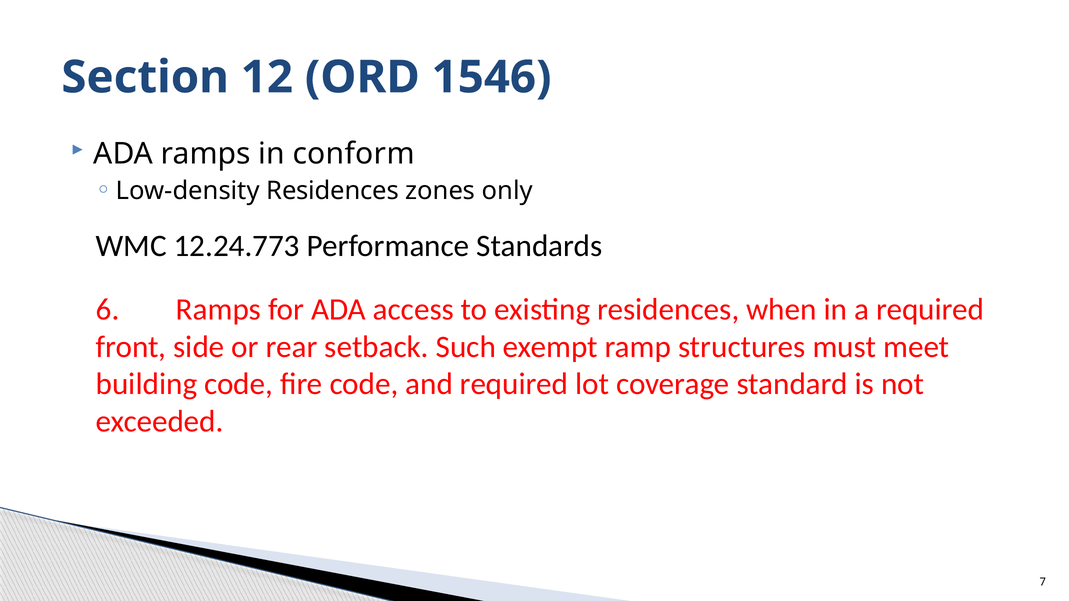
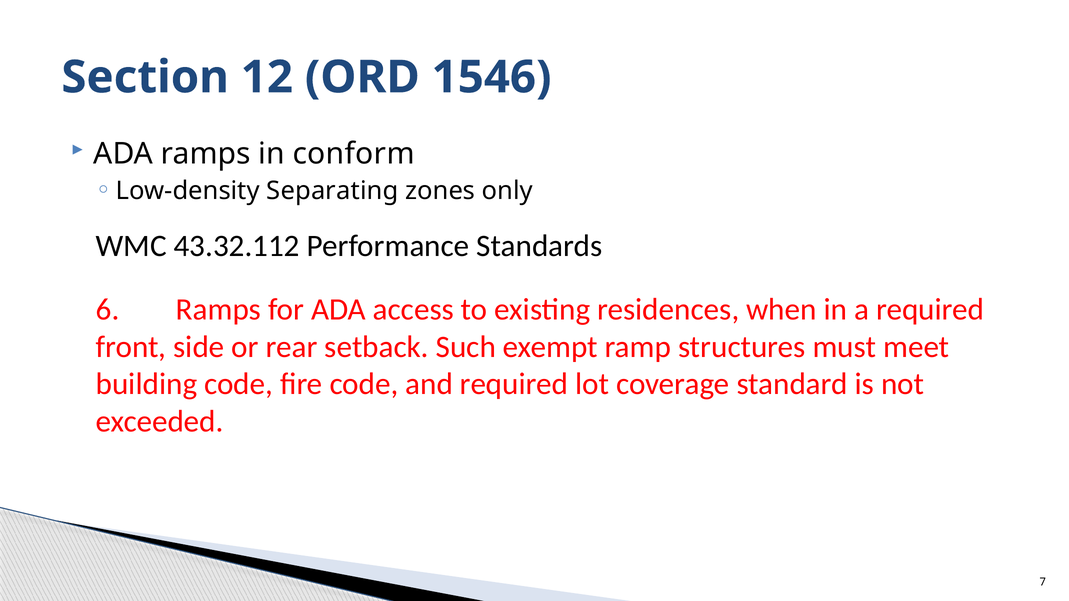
Low-density Residences: Residences -> Separating
12.24.773: 12.24.773 -> 43.32.112
